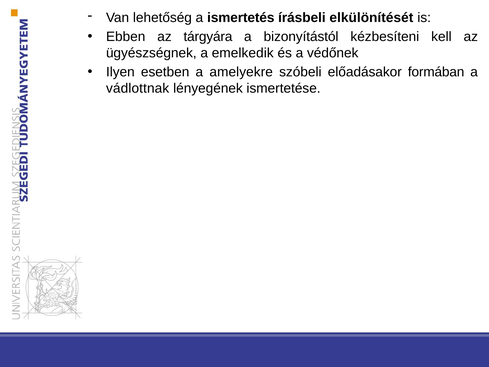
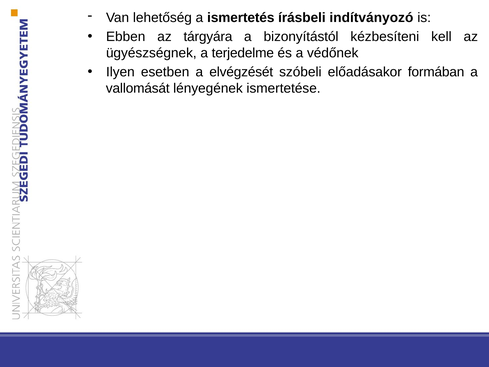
elkülönítését: elkülönítését -> indítványozó
emelkedik: emelkedik -> terjedelme
amelyekre: amelyekre -> elvégzését
vádlottnak: vádlottnak -> vallomását
